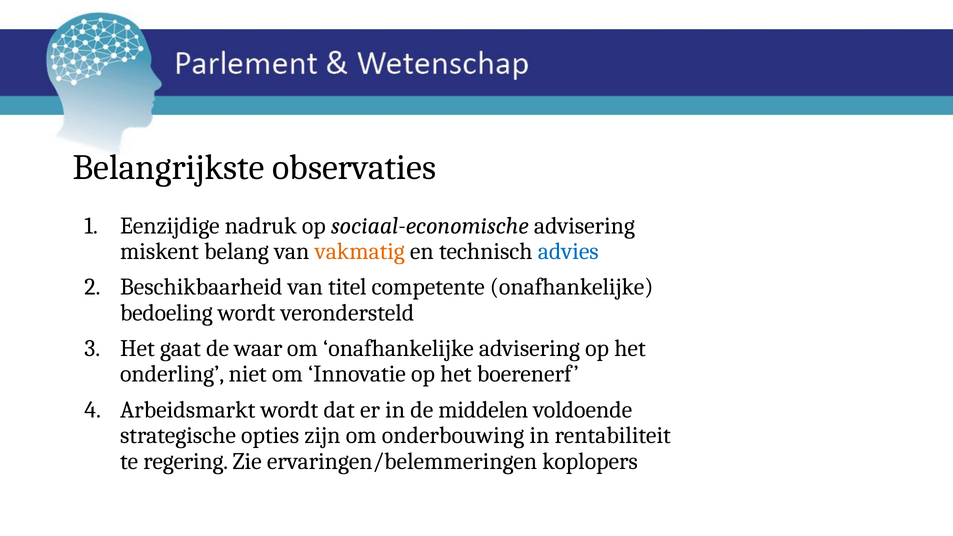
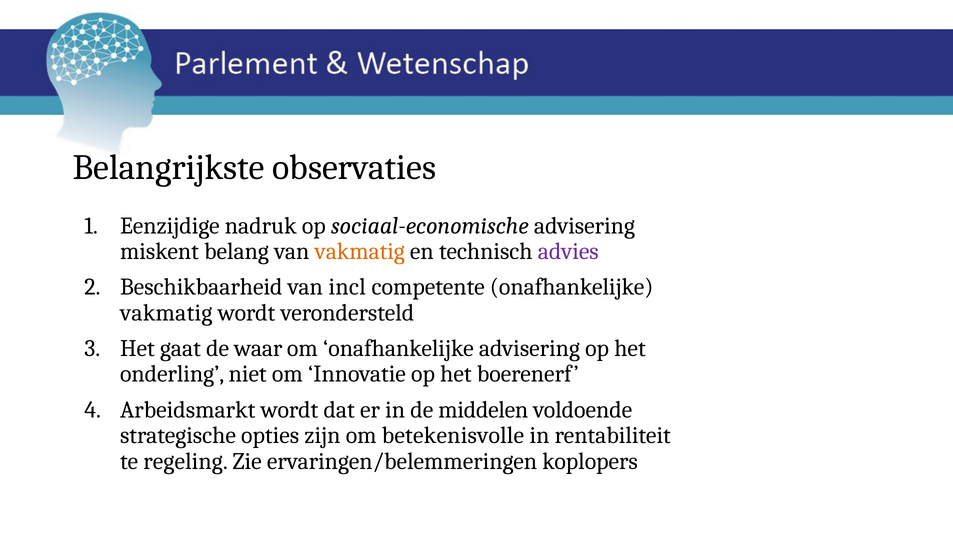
advies colour: blue -> purple
titel: titel -> incl
bedoeling at (166, 313): bedoeling -> vakmatig
onderbouwing: onderbouwing -> betekenisvolle
regering: regering -> regeling
